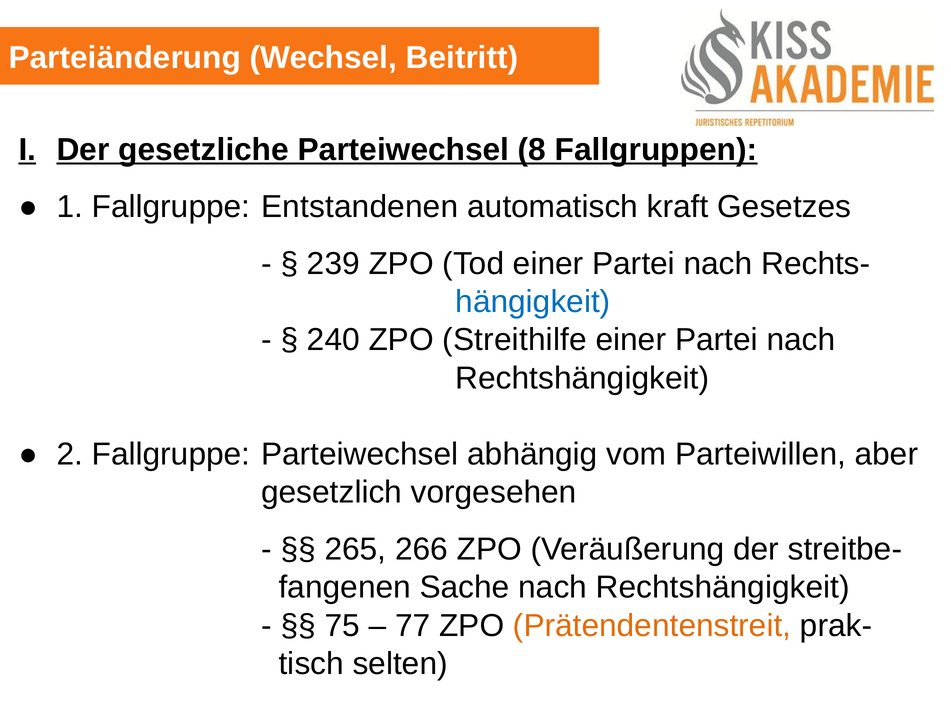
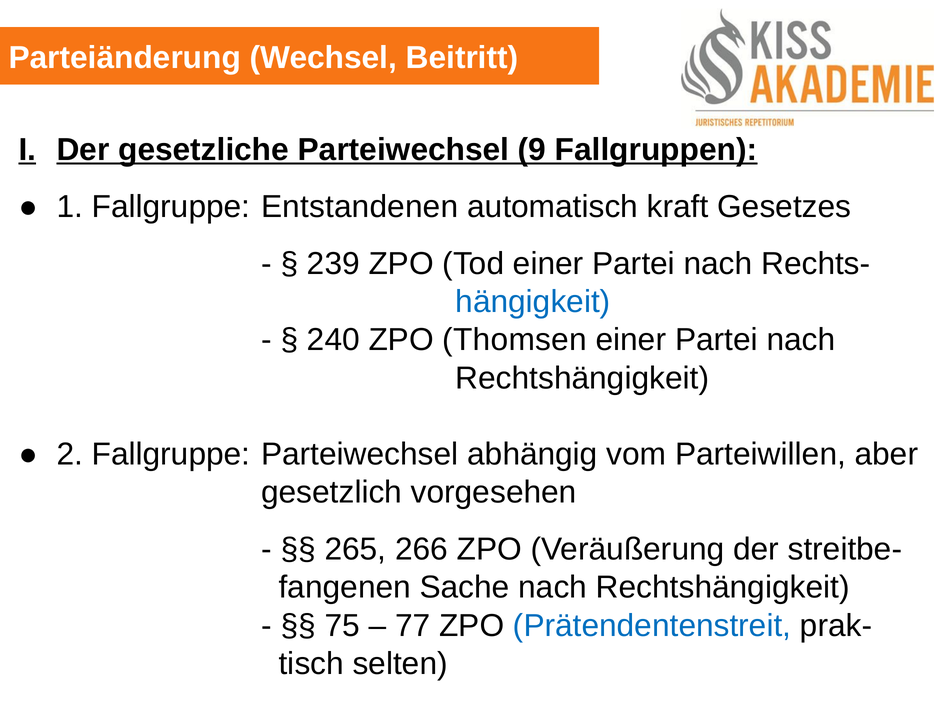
8: 8 -> 9
Streithilfe: Streithilfe -> Thomsen
Prätendentenstreit colour: orange -> blue
